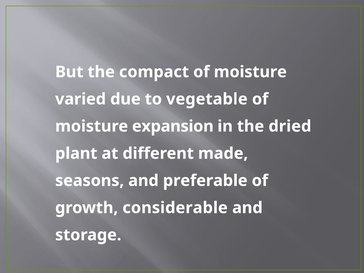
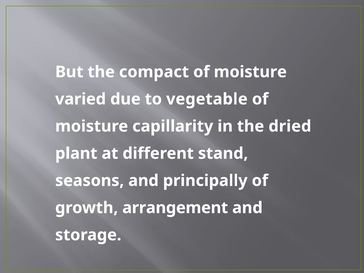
expansion: expansion -> capillarity
made: made -> stand
preferable: preferable -> principally
considerable: considerable -> arrangement
